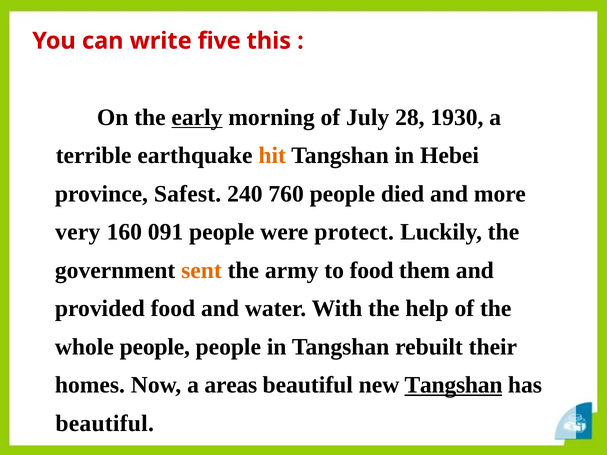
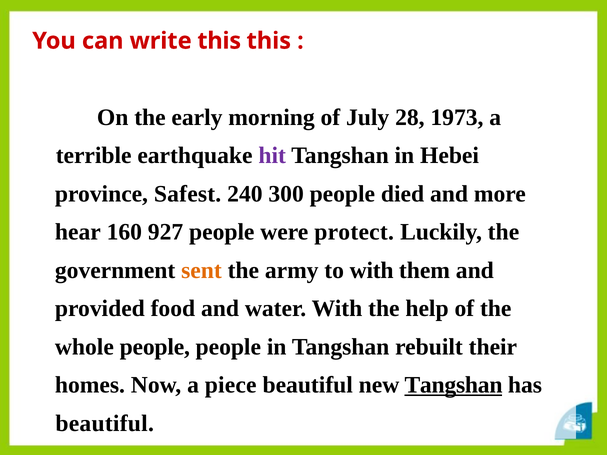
write five: five -> this
early underline: present -> none
1930: 1930 -> 1973
hit colour: orange -> purple
760: 760 -> 300
very: very -> hear
091: 091 -> 927
to food: food -> with
areas: areas -> piece
